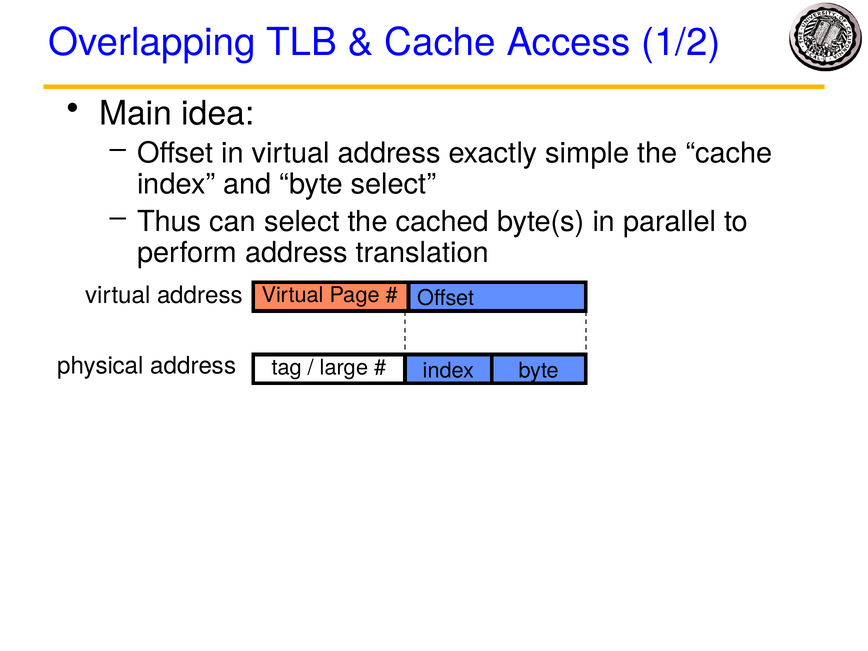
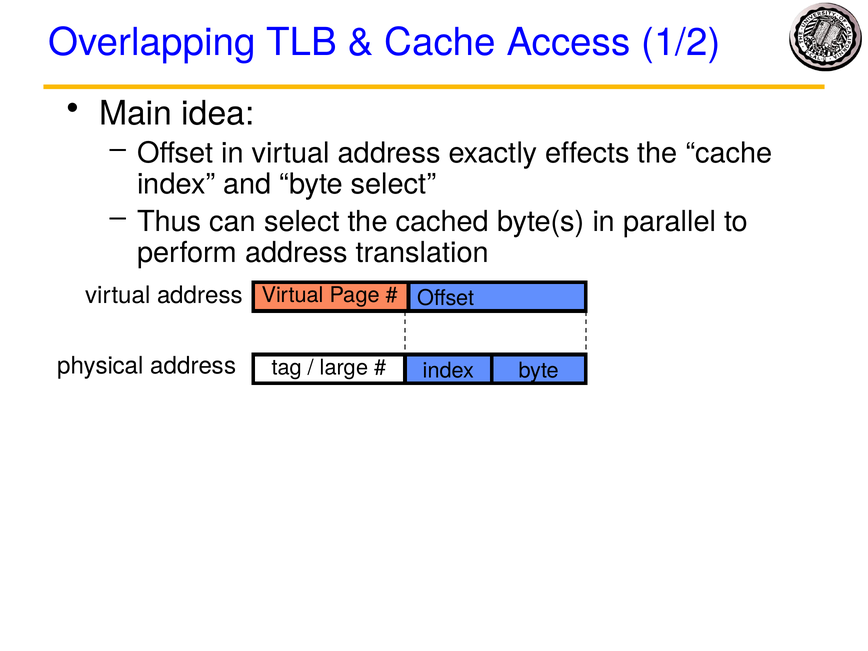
simple: simple -> effects
